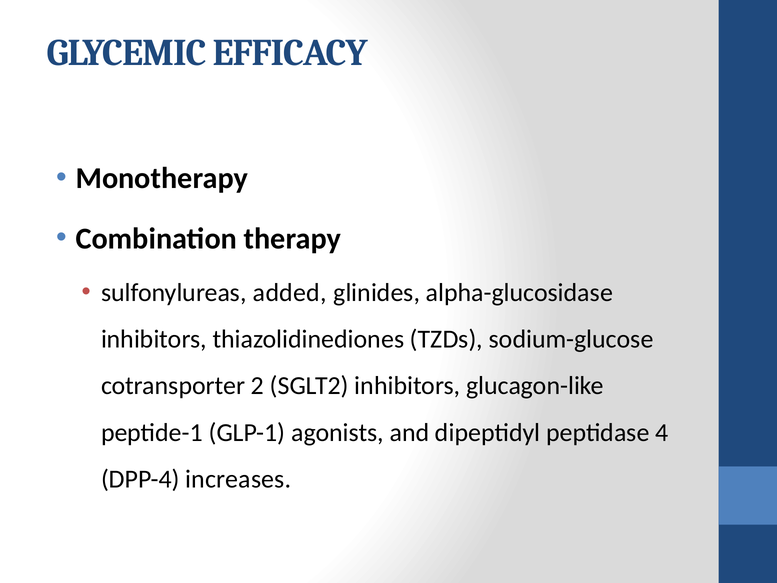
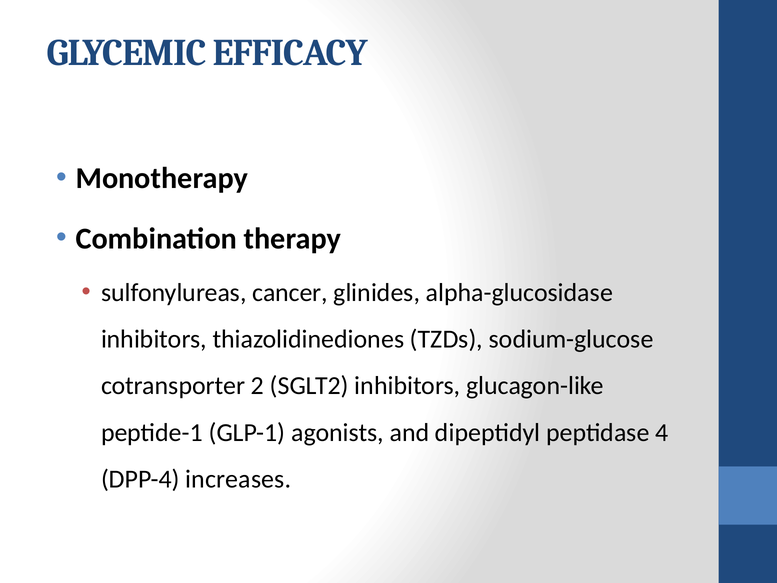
added: added -> cancer
